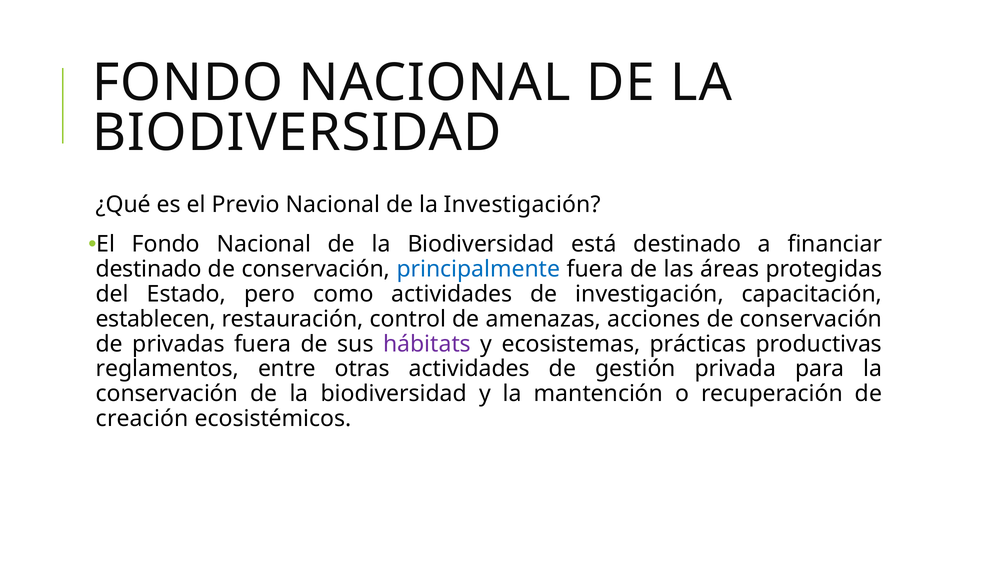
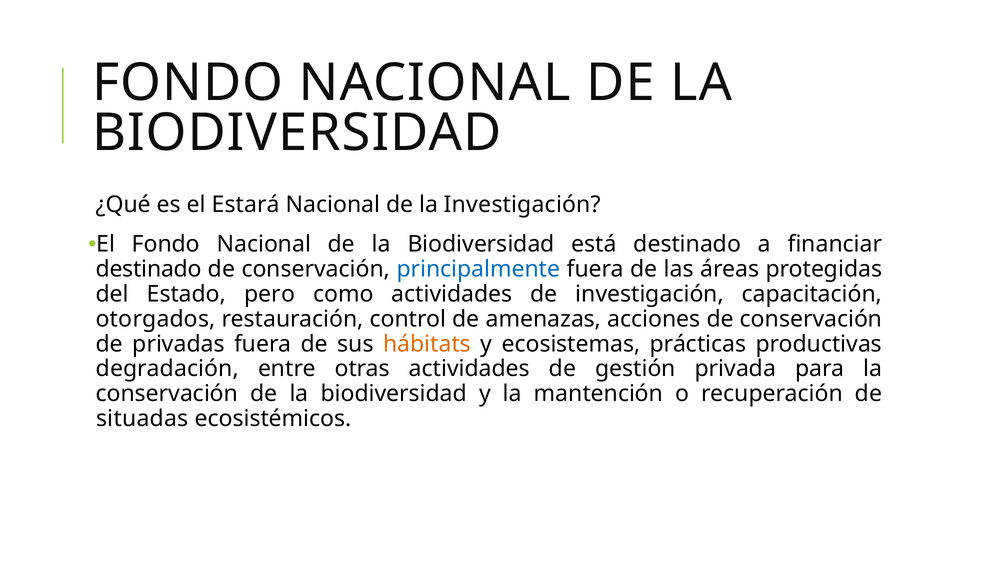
Previo: Previo -> Estará
establecen: establecen -> otorgados
hábitats colour: purple -> orange
reglamentos: reglamentos -> degradación
creación: creación -> situadas
